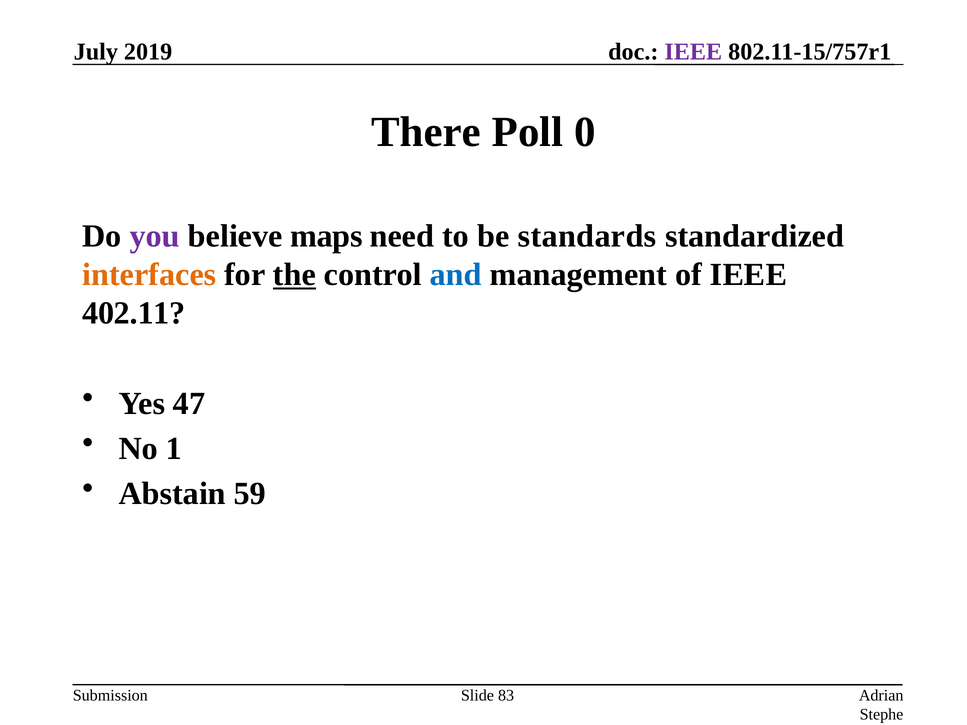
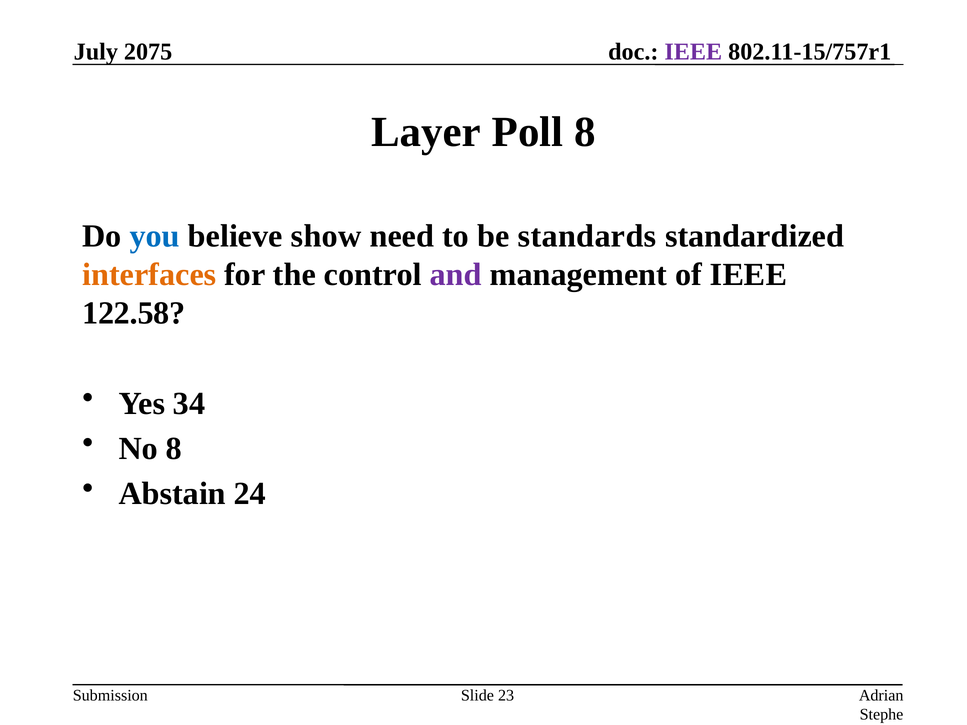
2019: 2019 -> 2075
There: There -> Layer
Poll 0: 0 -> 8
you colour: purple -> blue
maps: maps -> show
the underline: present -> none
and colour: blue -> purple
402.11: 402.11 -> 122.58
47: 47 -> 34
No 1: 1 -> 8
59: 59 -> 24
83: 83 -> 23
